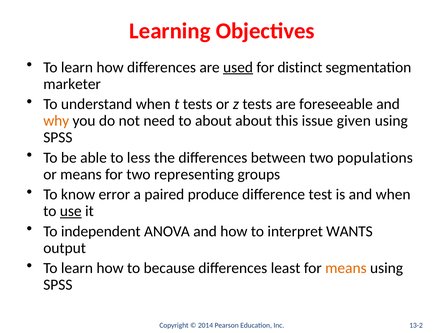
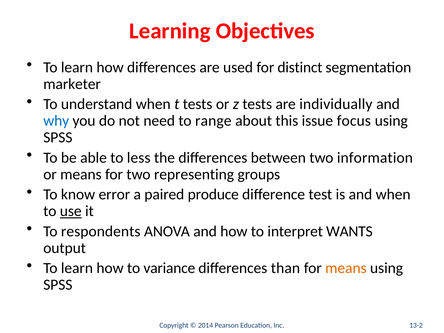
used underline: present -> none
foreseeable: foreseeable -> individually
why colour: orange -> blue
to about: about -> range
given: given -> focus
populations: populations -> information
independent: independent -> respondents
because: because -> variance
least: least -> than
